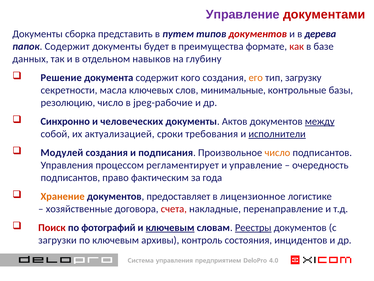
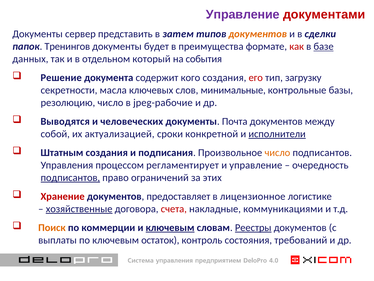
сборка: сборка -> сервер
путем: путем -> затем
документов at (258, 34) colour: red -> orange
дерева: дерева -> сделки
папок Содержит: Содержит -> Тренингов
базе underline: none -> present
навыков: навыков -> который
глубину: глубину -> события
его colour: orange -> red
Синхронно: Синхронно -> Выводятся
Актов: Актов -> Почта
между underline: present -> none
требования: требования -> конкретной
Модулей: Модулей -> Штатным
подписантов at (70, 177) underline: none -> present
фактическим: фактическим -> ограничений
года: года -> этих
Хранение colour: orange -> red
хозяйственные underline: none -> present
перенаправление: перенаправление -> коммуникациями
Поиск colour: red -> orange
фотографий: фотографий -> коммерции
загрузки: загрузки -> выплаты
архивы: архивы -> остаток
инцидентов: инцидентов -> требований
